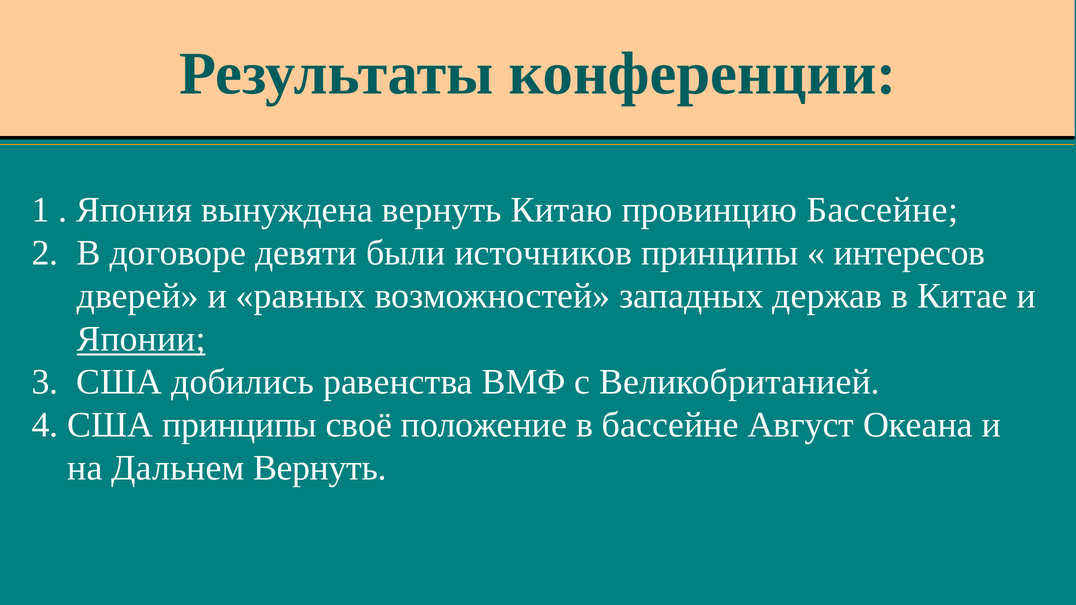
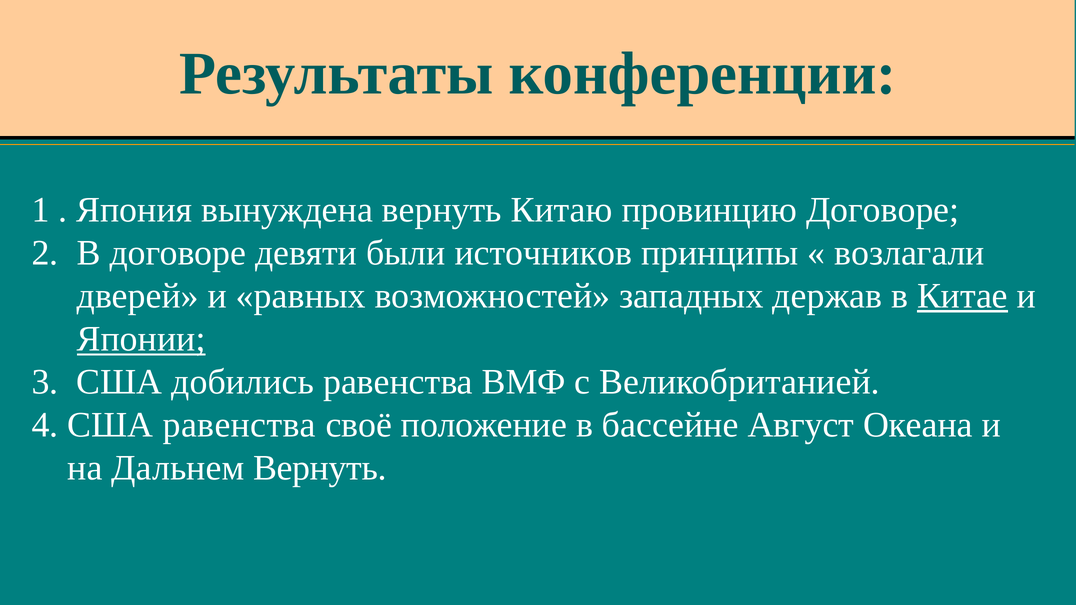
провинцию Бассейне: Бассейне -> Договоре
интересов: интересов -> возлагали
Китае underline: none -> present
США принципы: принципы -> равенства
